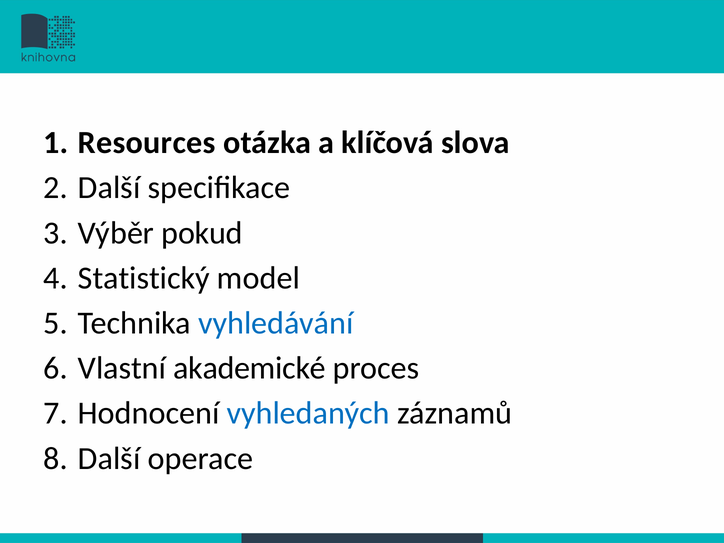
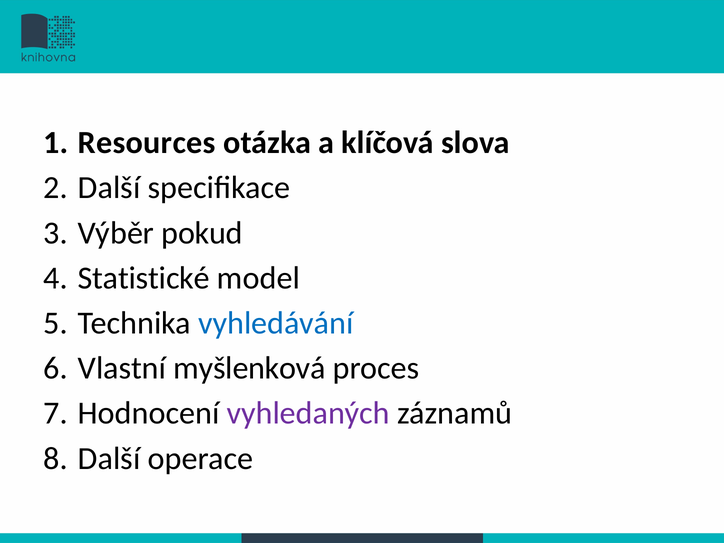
Statistický: Statistický -> Statistické
akademické: akademické -> myšlenková
vyhledaných colour: blue -> purple
